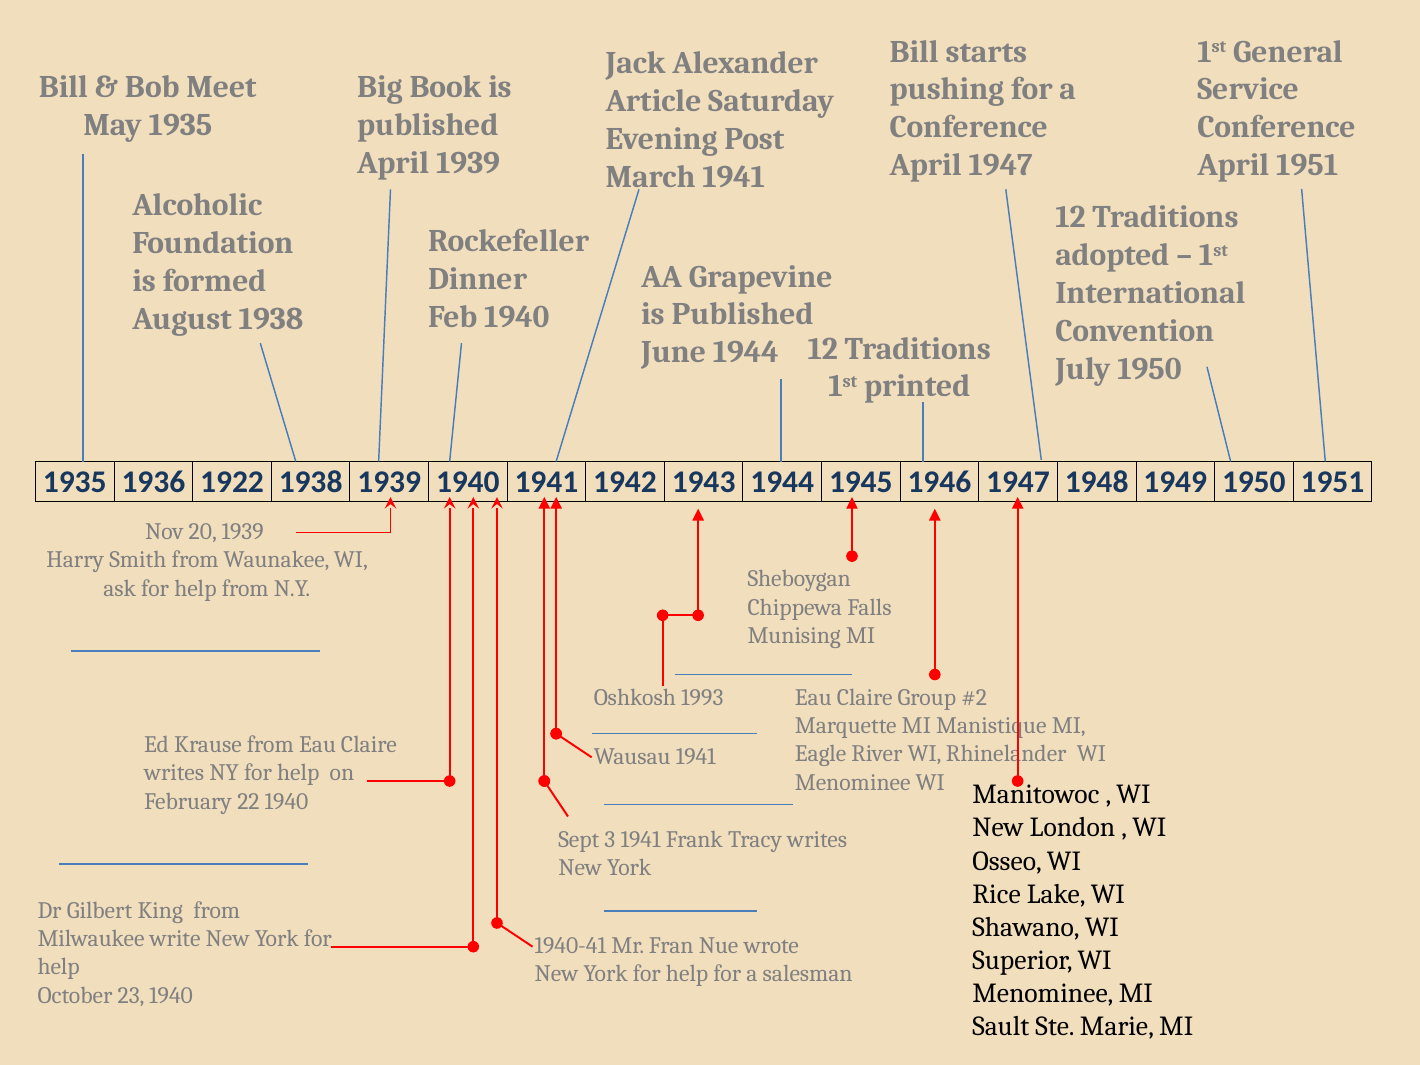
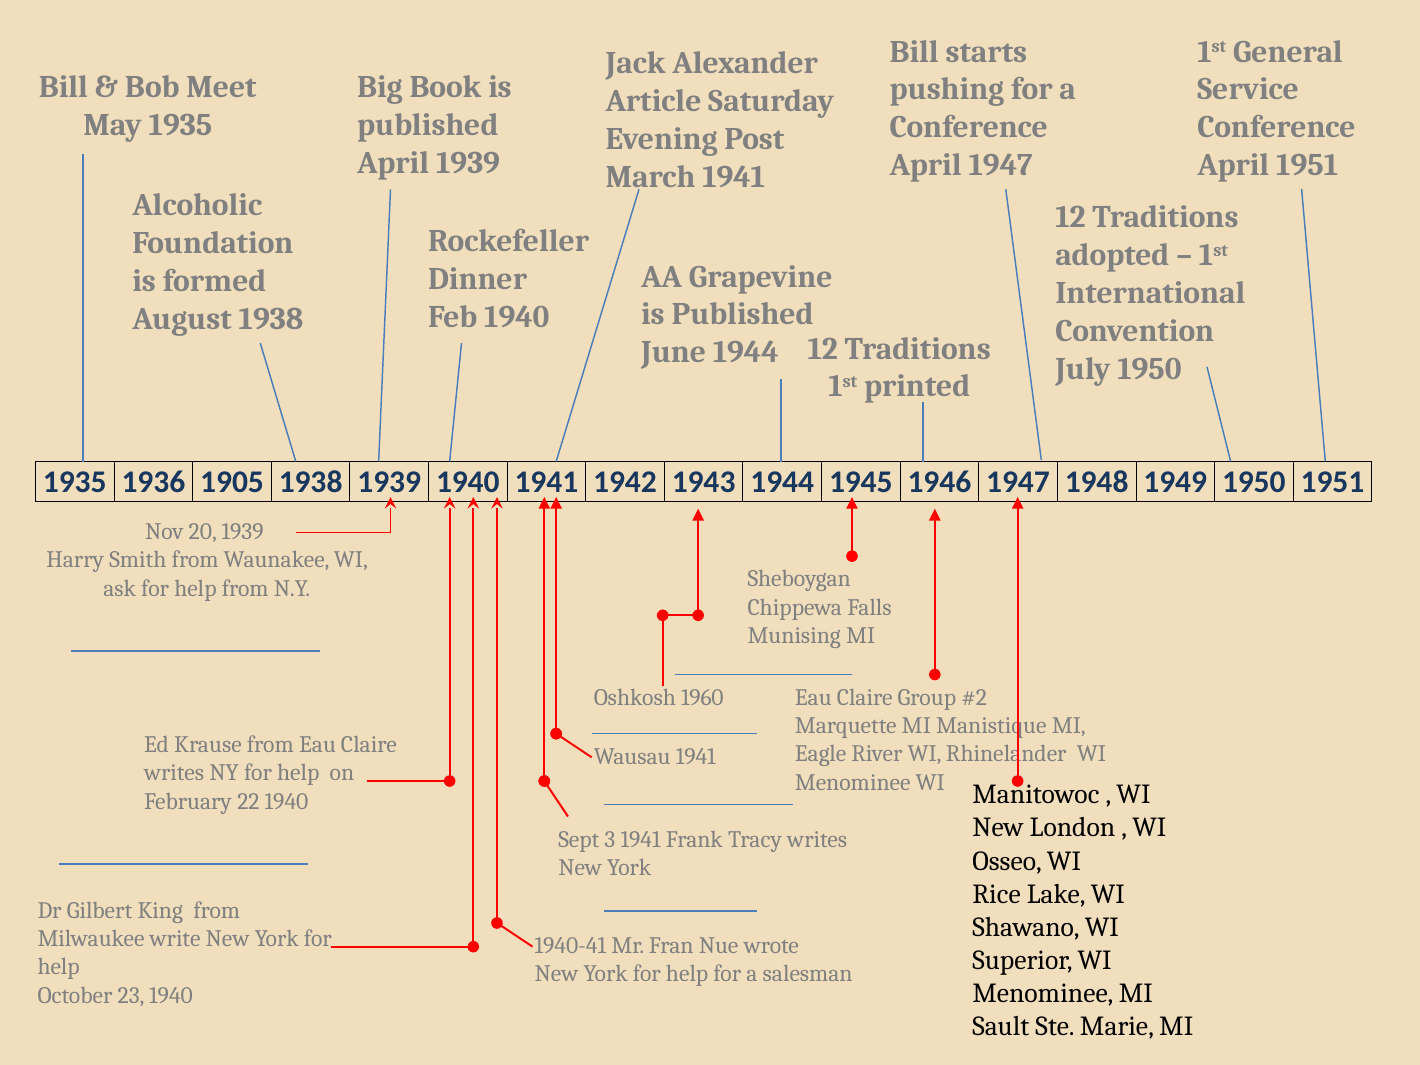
1922: 1922 -> 1905
1993: 1993 -> 1960
